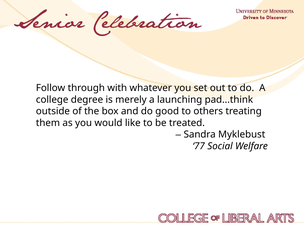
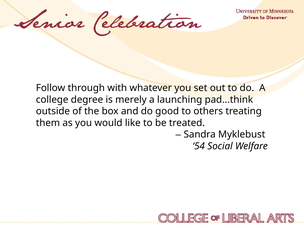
77: 77 -> 54
